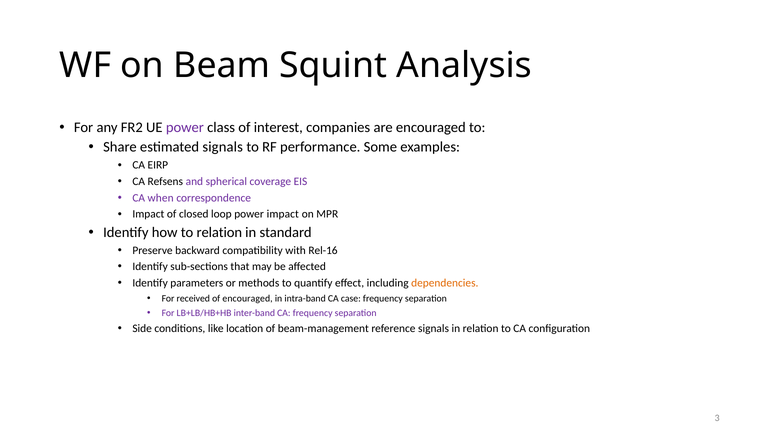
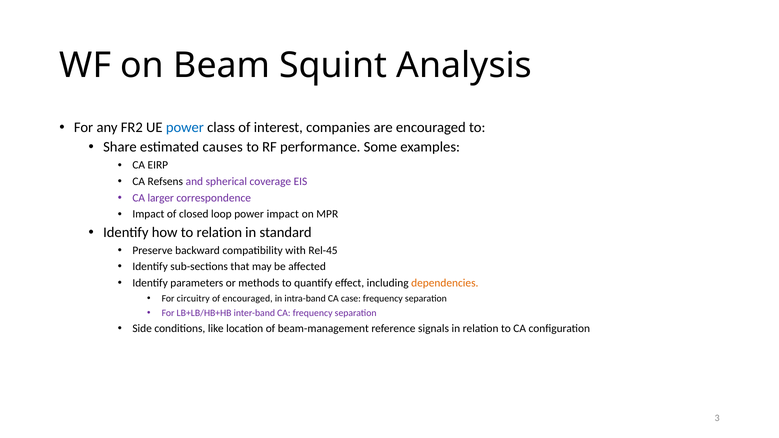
power at (185, 127) colour: purple -> blue
estimated signals: signals -> causes
when: when -> larger
Rel-16: Rel-16 -> Rel-45
received: received -> circuitry
